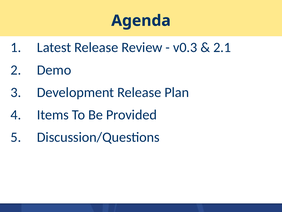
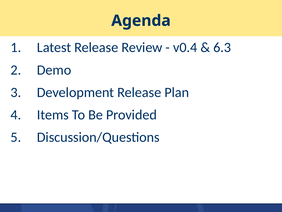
v0.3: v0.3 -> v0.4
2.1: 2.1 -> 6.3
